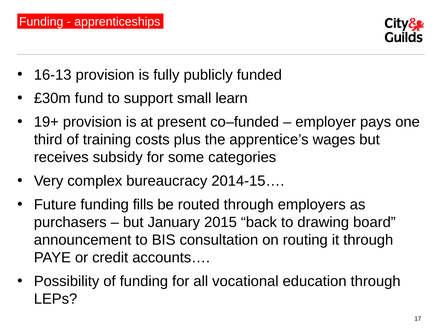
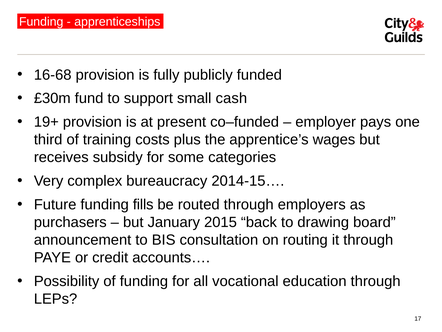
16-13: 16-13 -> 16-68
learn: learn -> cash
